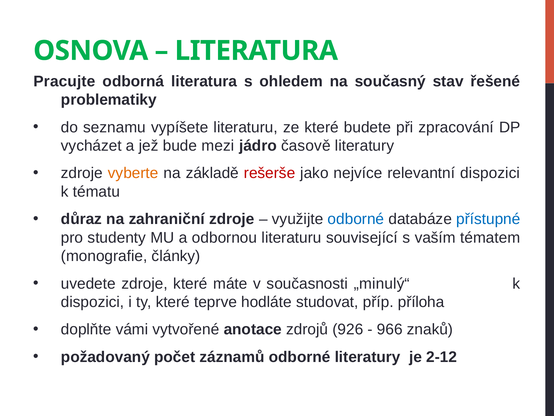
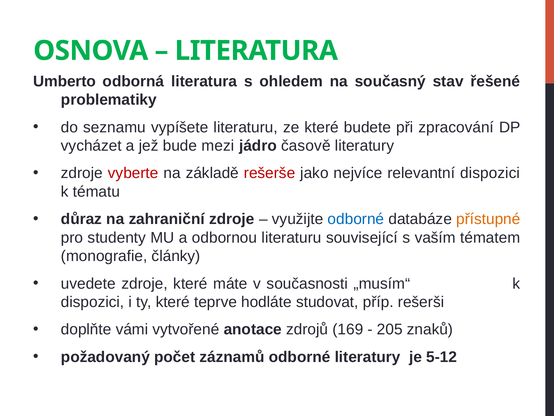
Pracujte: Pracujte -> Umberto
vyberte colour: orange -> red
přístupné colour: blue -> orange
„minulý“: „minulý“ -> „musím“
příloha: příloha -> rešerši
926: 926 -> 169
966: 966 -> 205
2-12: 2-12 -> 5-12
